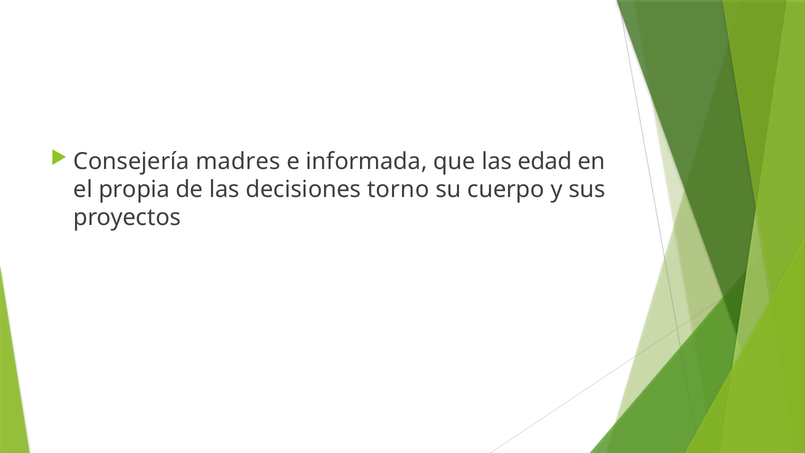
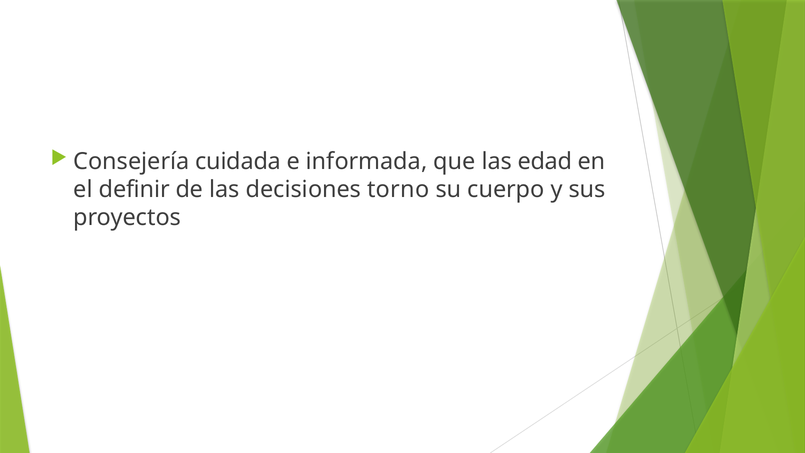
madres: madres -> cuidada
propia: propia -> definir
